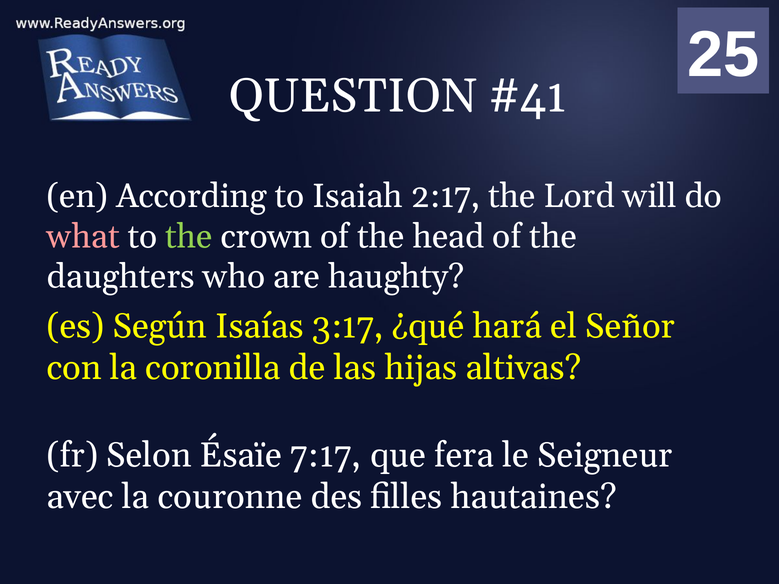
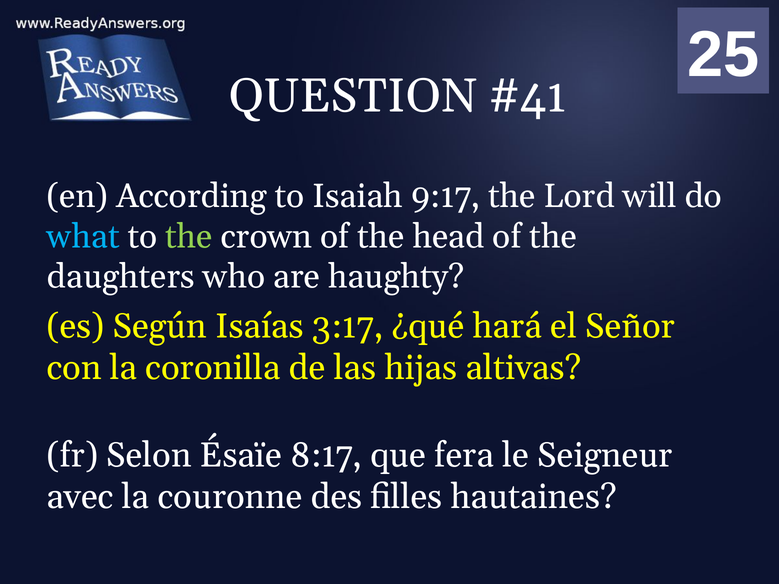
2:17: 2:17 -> 9:17
what colour: pink -> light blue
7:17: 7:17 -> 8:17
